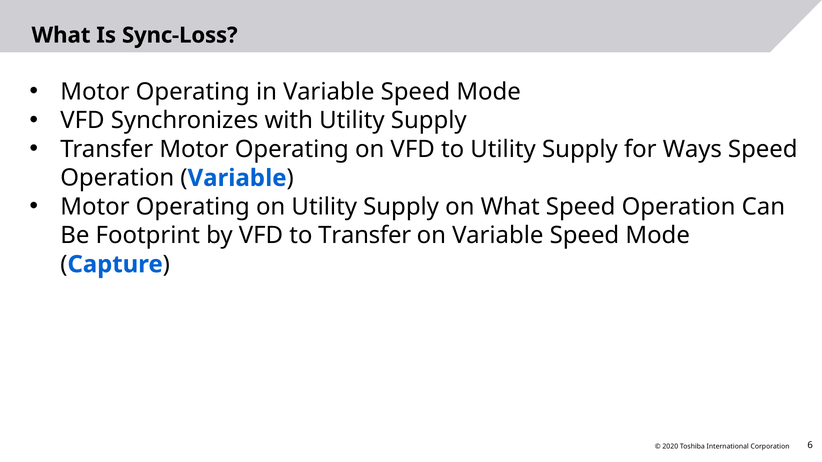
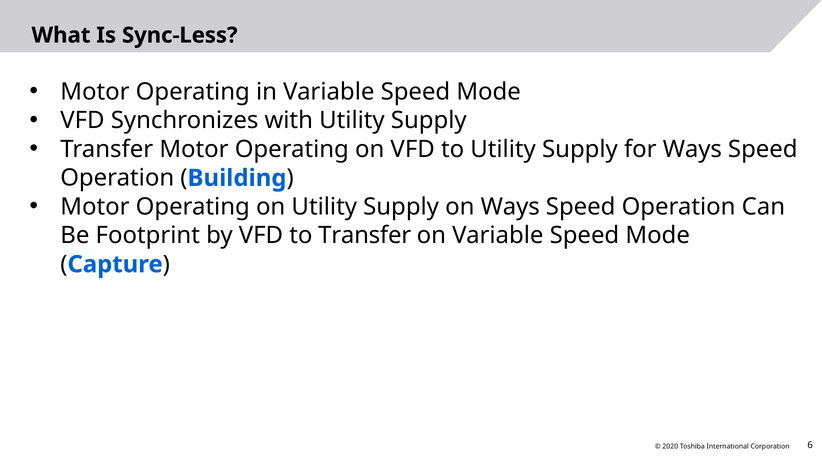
Sync-Loss: Sync-Loss -> Sync-Less
Variable at (237, 178): Variable -> Building
on What: What -> Ways
